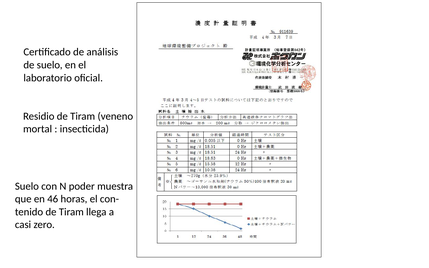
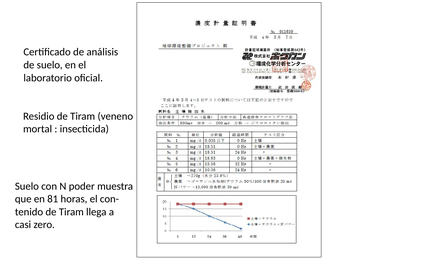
46: 46 -> 81
